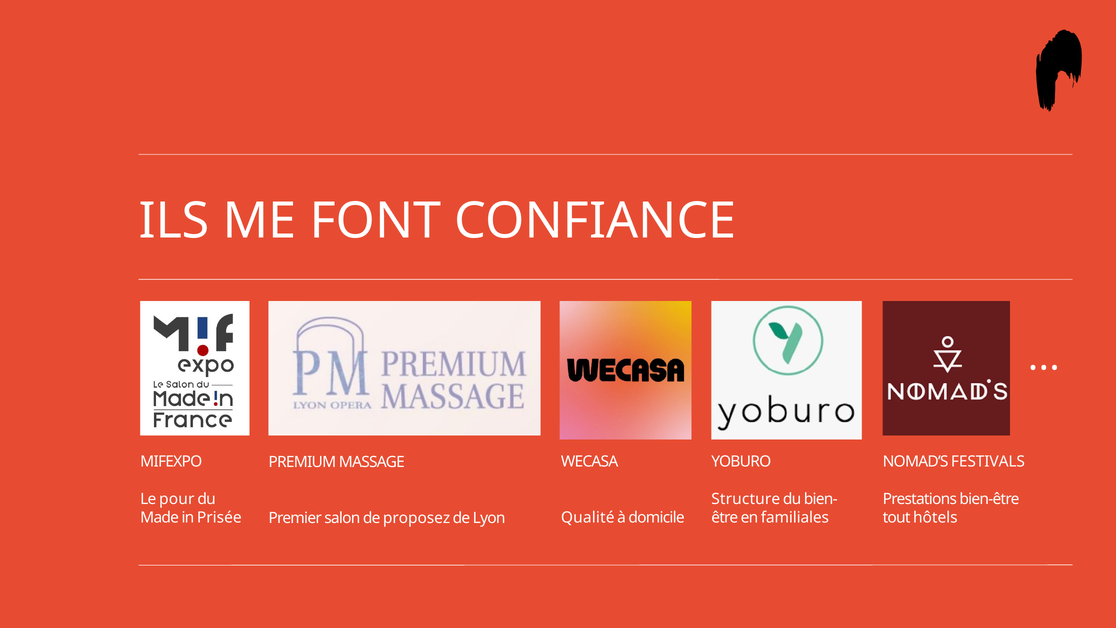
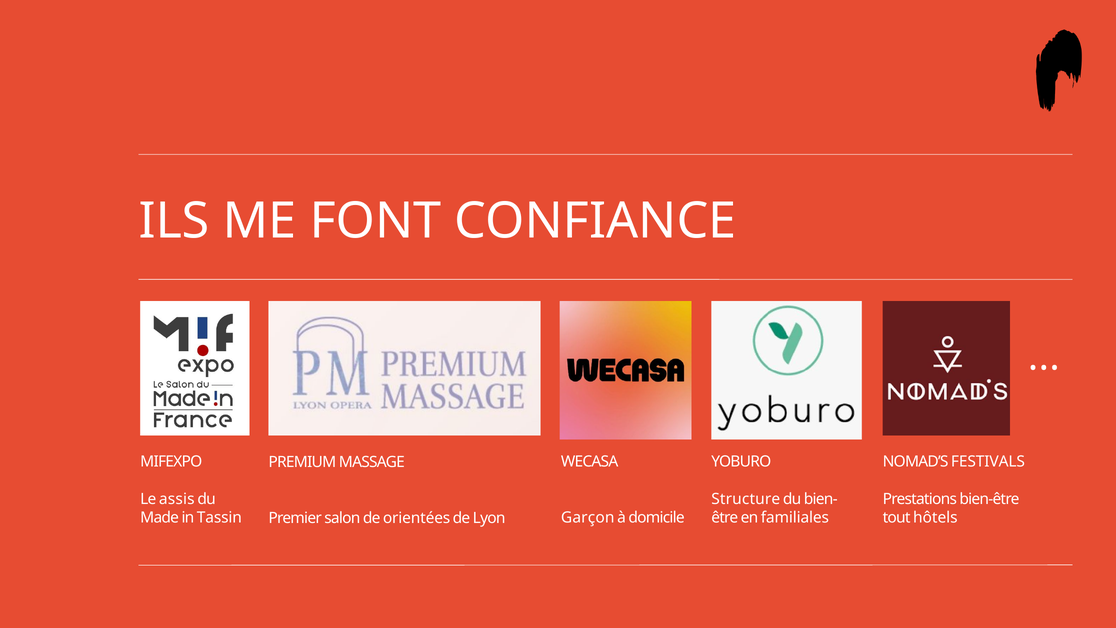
pour: pour -> assis
Prisée: Prisée -> Tassin
Qualité: Qualité -> Garçon
proposez: proposez -> orientées
